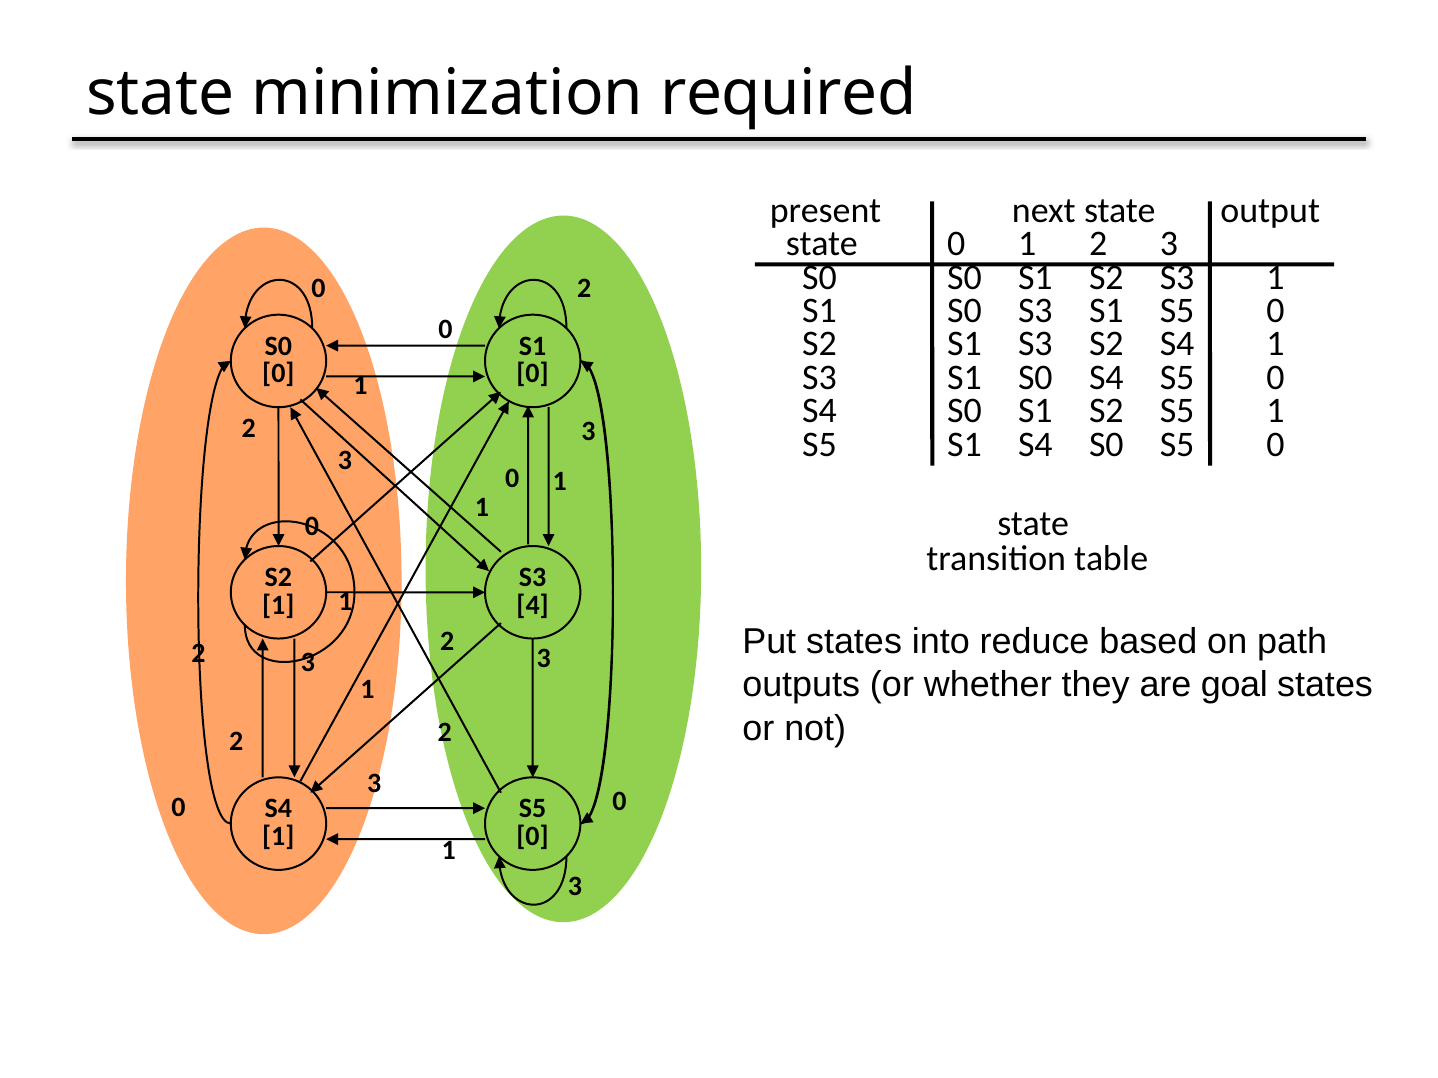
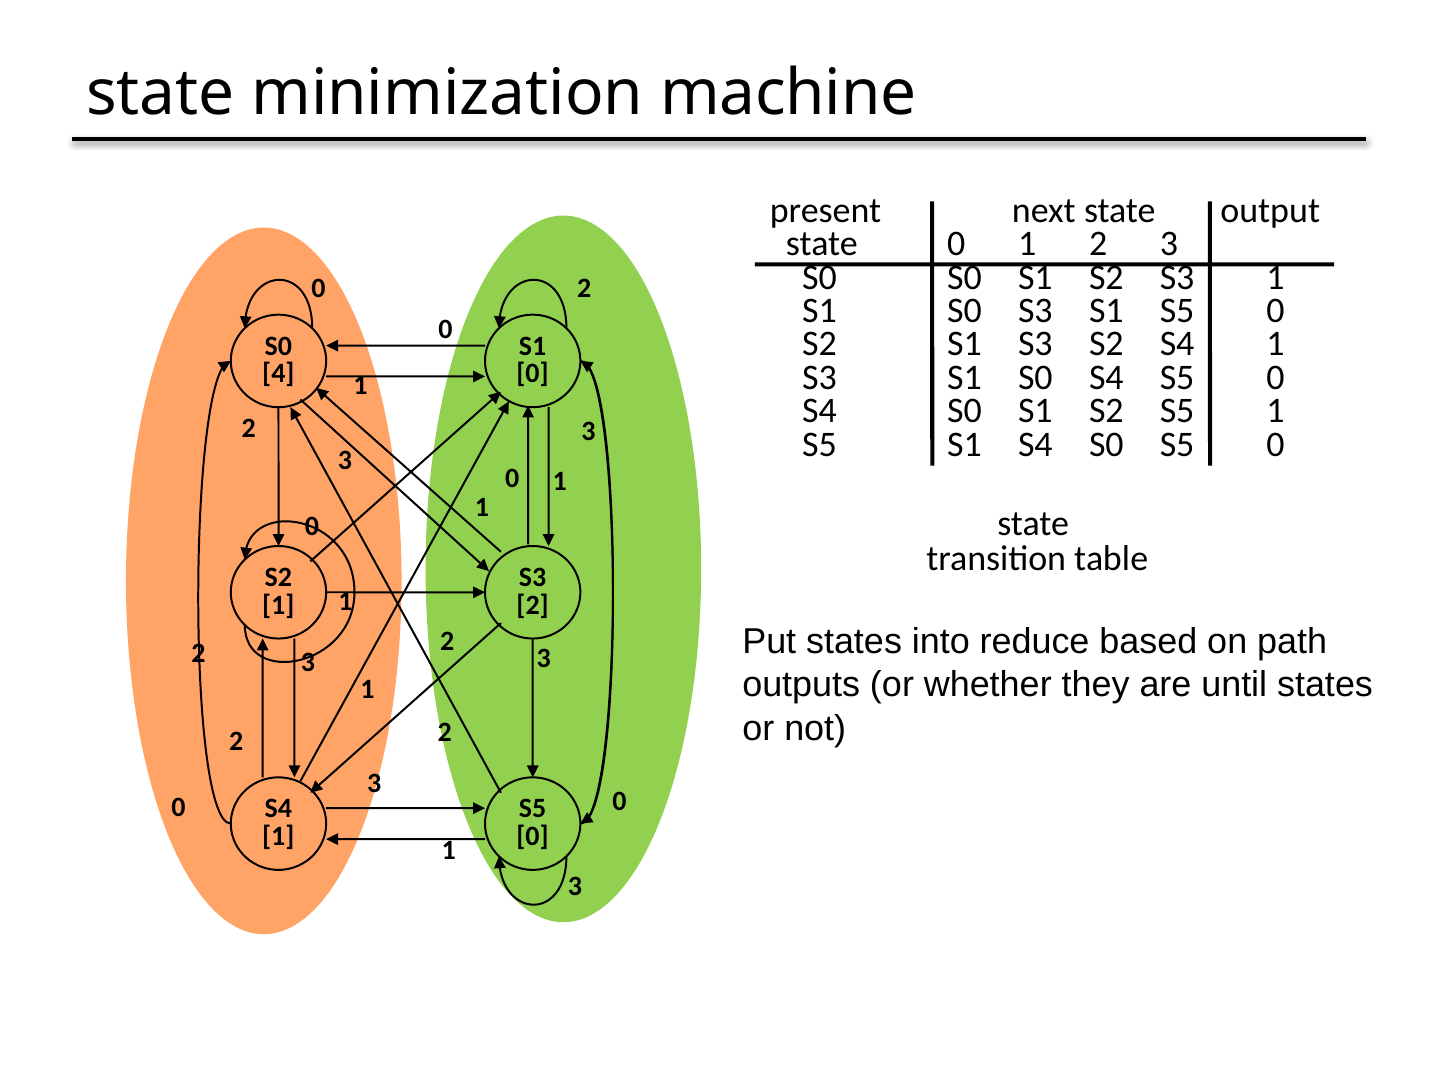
required: required -> machine
0 at (278, 374): 0 -> 4
4 at (533, 605): 4 -> 2
goal: goal -> until
